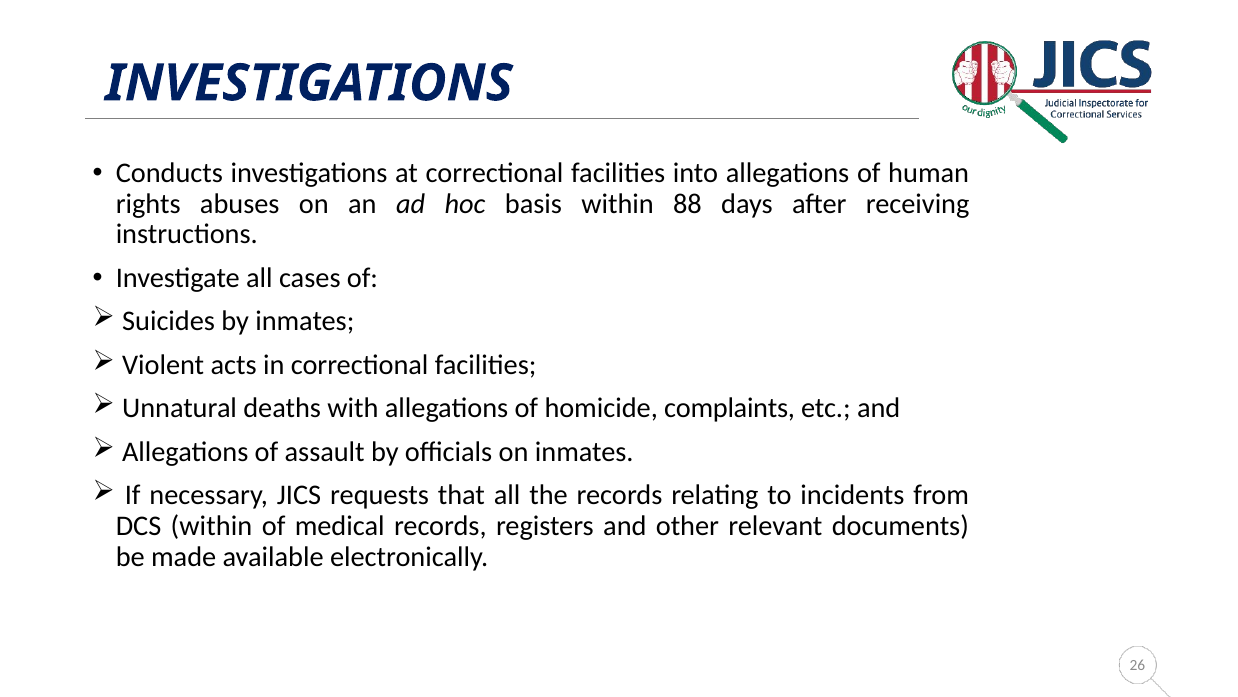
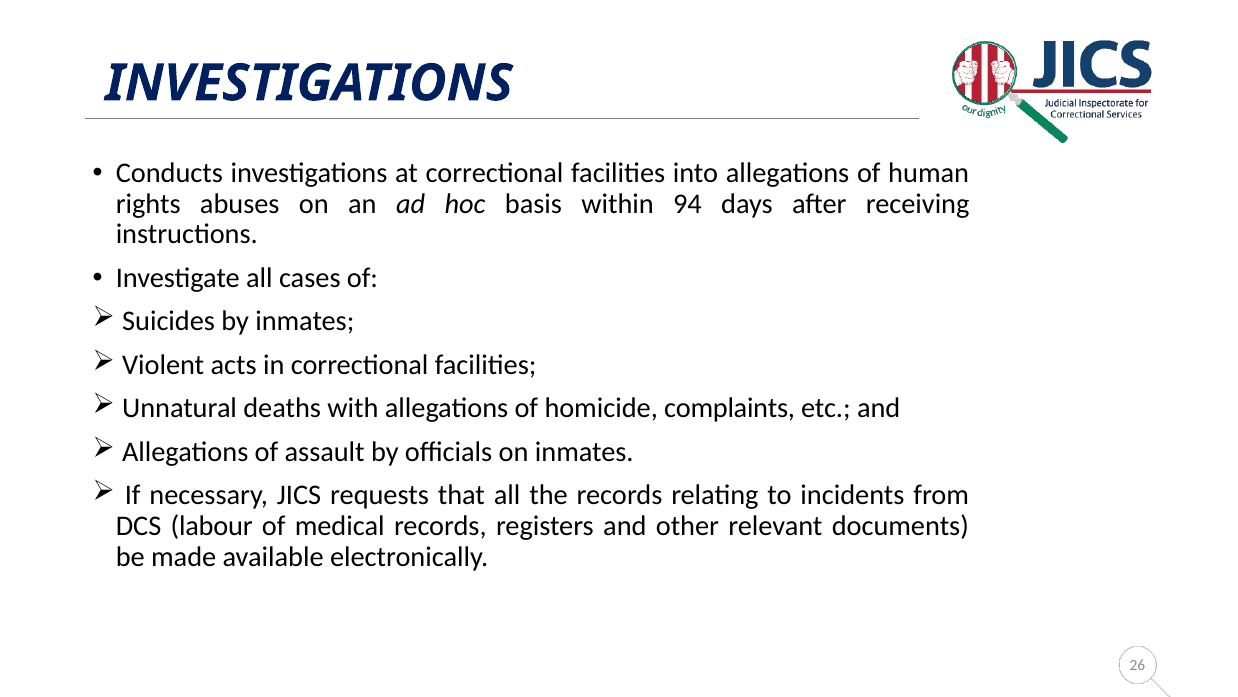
88: 88 -> 94
DCS within: within -> labour
